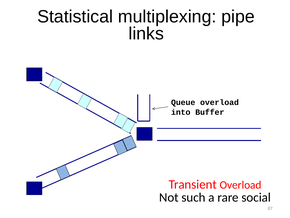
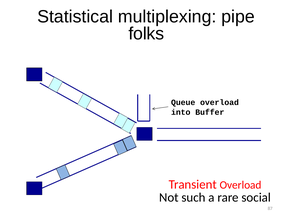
links: links -> folks
